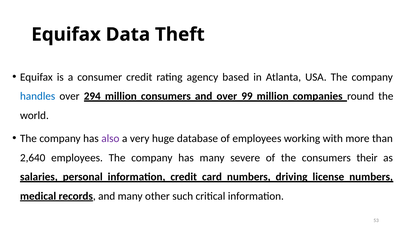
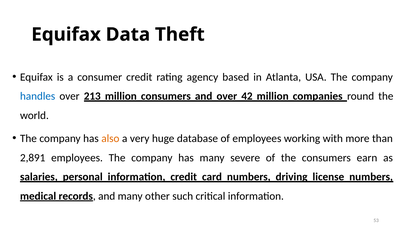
294: 294 -> 213
99: 99 -> 42
also colour: purple -> orange
2,640: 2,640 -> 2,891
their: their -> earn
